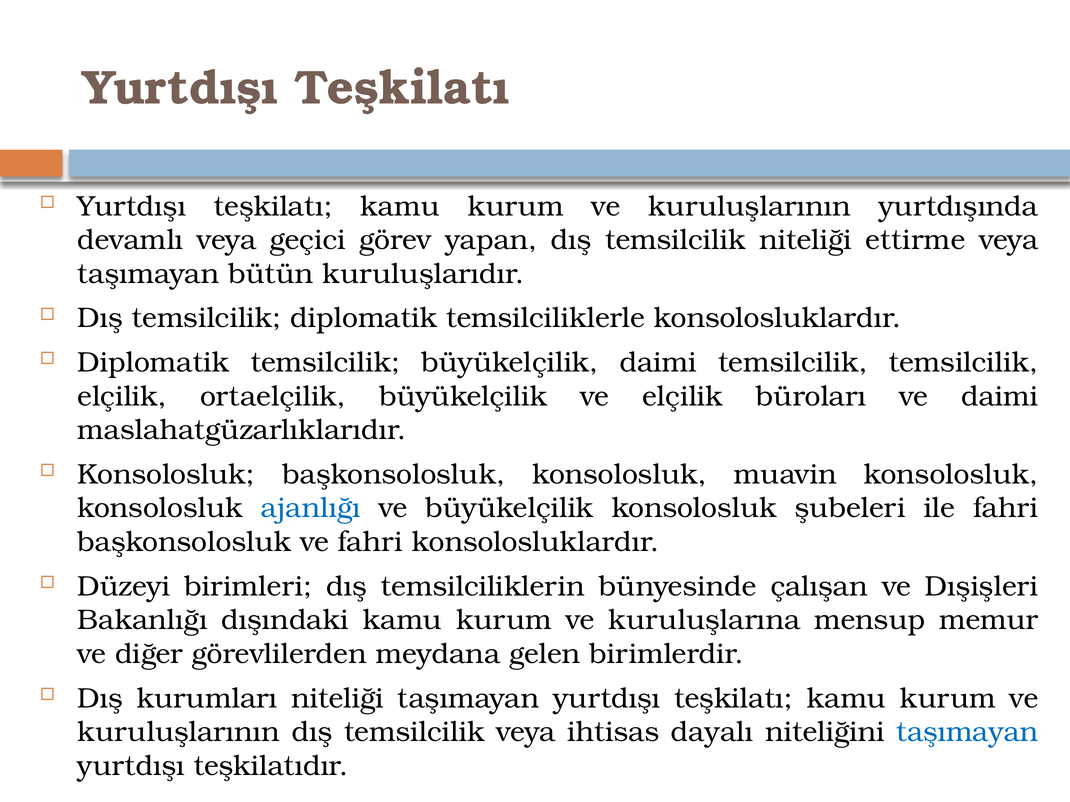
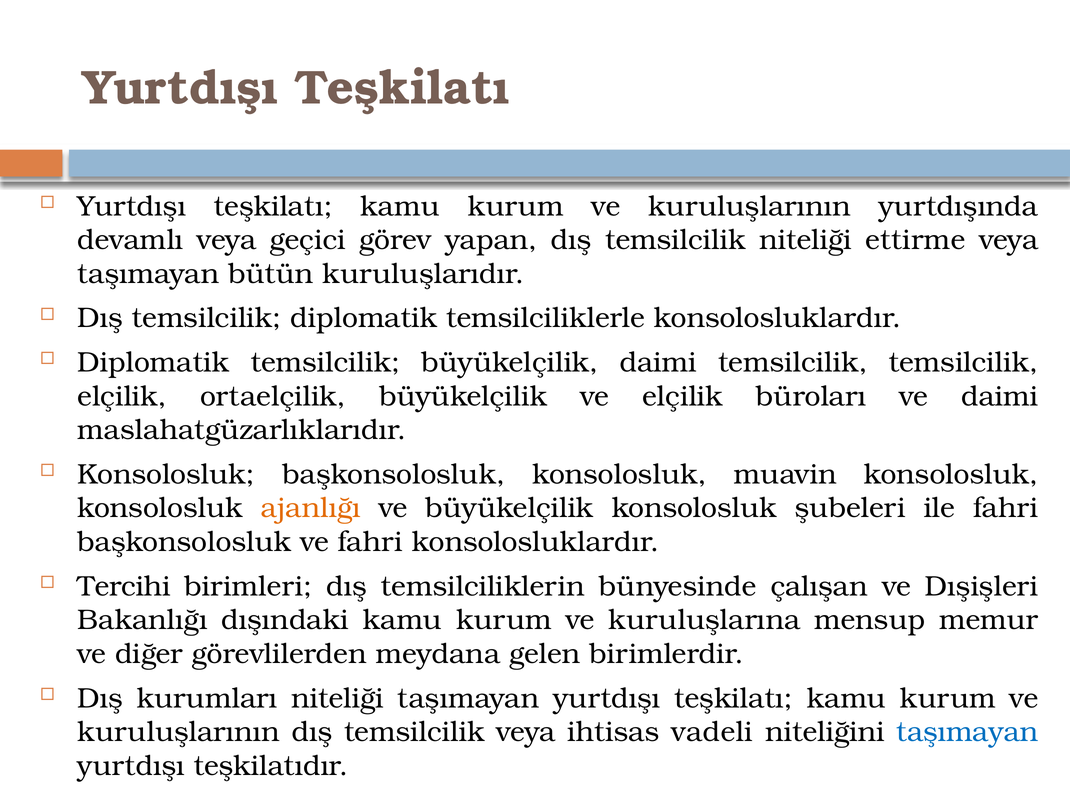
ajanlığı colour: blue -> orange
Düzeyi: Düzeyi -> Tercihi
dayalı: dayalı -> vadeli
